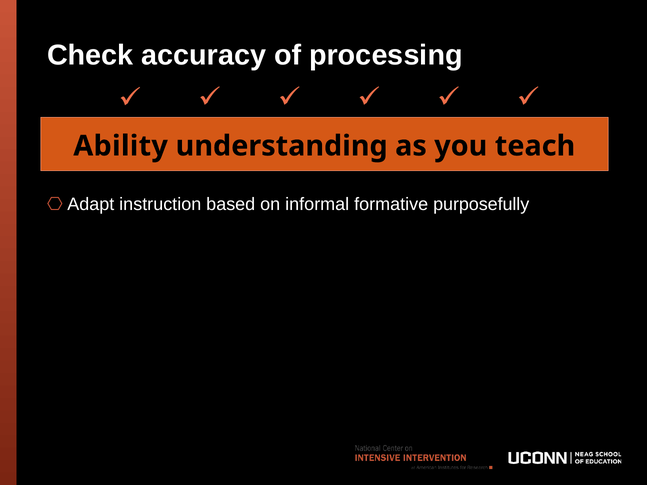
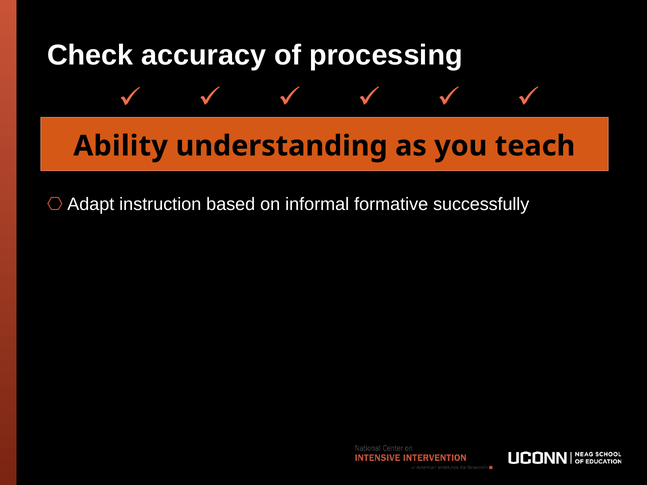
purposefully: purposefully -> successfully
